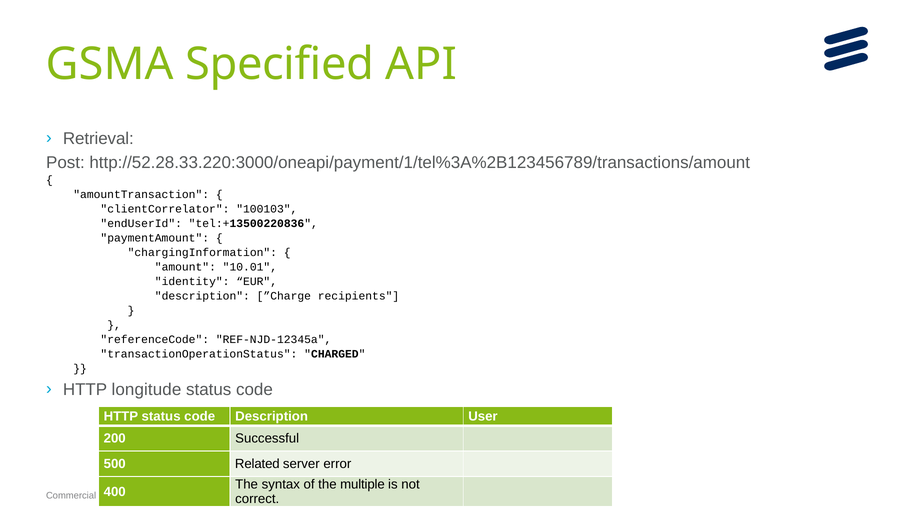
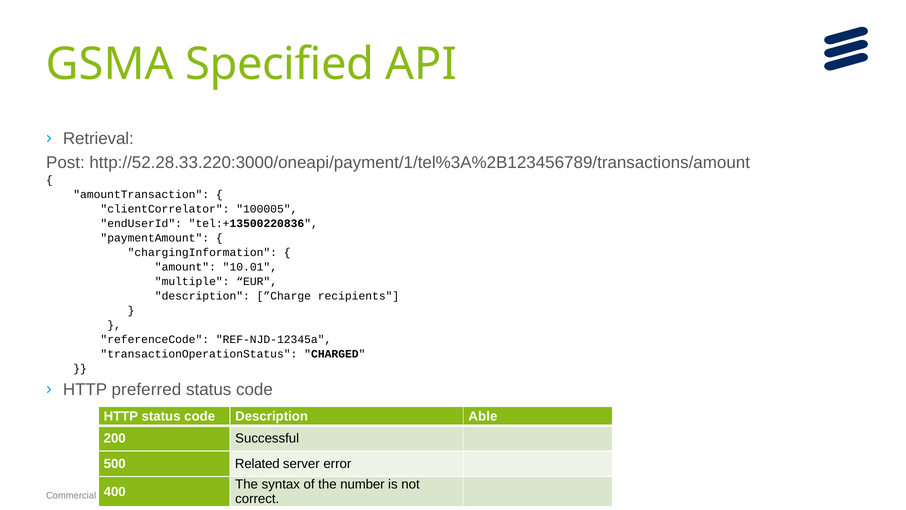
100103: 100103 -> 100005
identity: identity -> multiple
longitude: longitude -> preferred
User: User -> Able
multiple: multiple -> number
